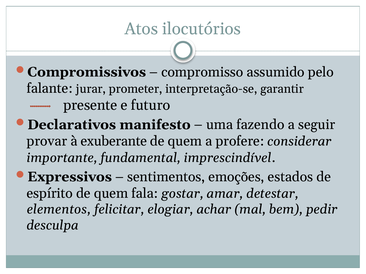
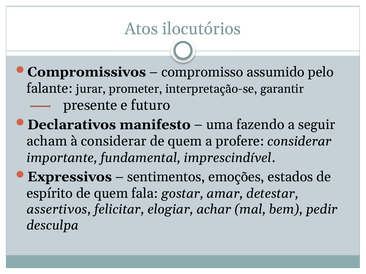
provar: provar -> acham
à exuberante: exuberante -> considerar
elementos: elementos -> assertivos
